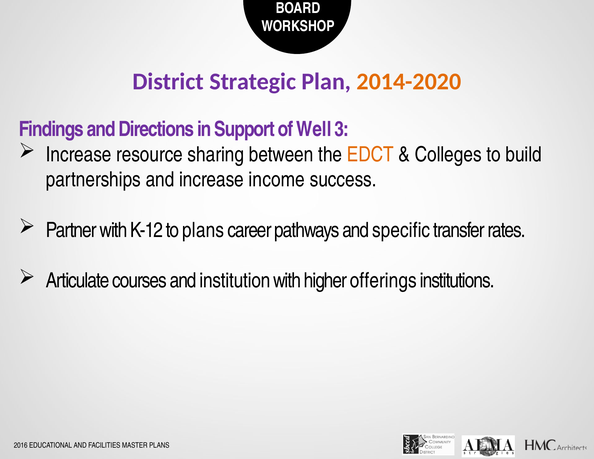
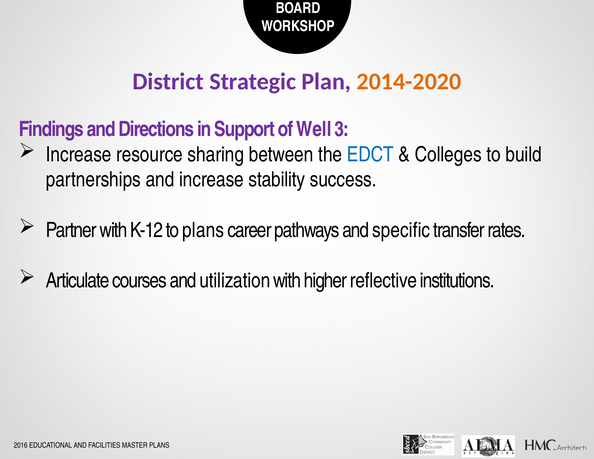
EDCT colour: orange -> blue
income: income -> stability
institution: institution -> utilization
offerings: offerings -> reflective
